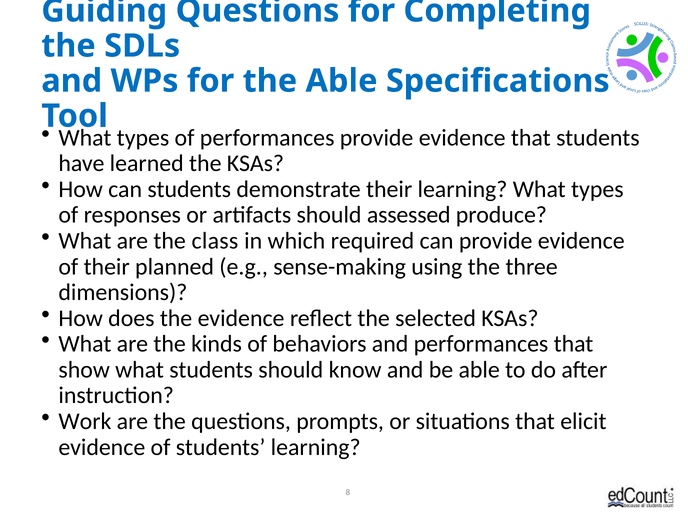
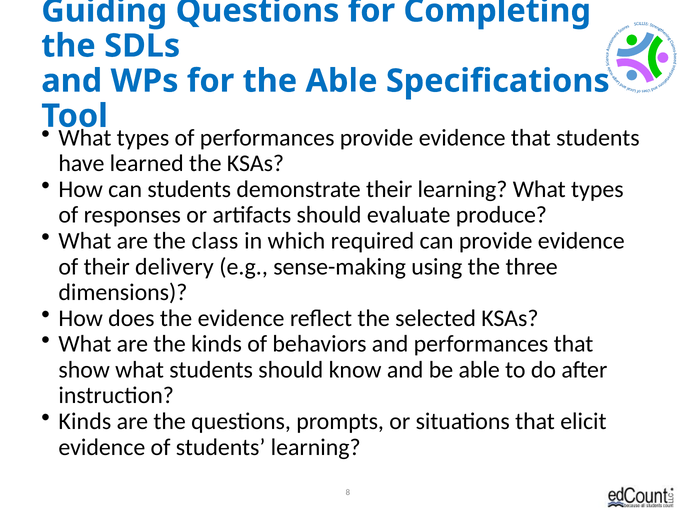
assessed: assessed -> evaluate
planned: planned -> delivery
Work at (85, 421): Work -> Kinds
